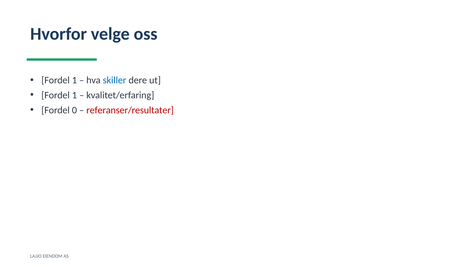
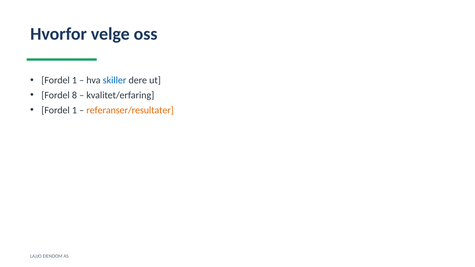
1 at (74, 95): 1 -> 8
0 at (74, 110): 0 -> 1
referanser/resultater colour: red -> orange
